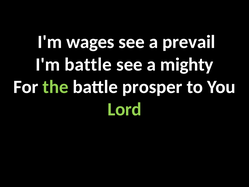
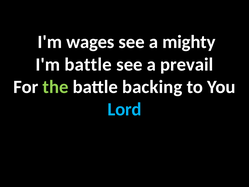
prevail: prevail -> mighty
mighty: mighty -> prevail
prosper: prosper -> backing
Lord colour: light green -> light blue
